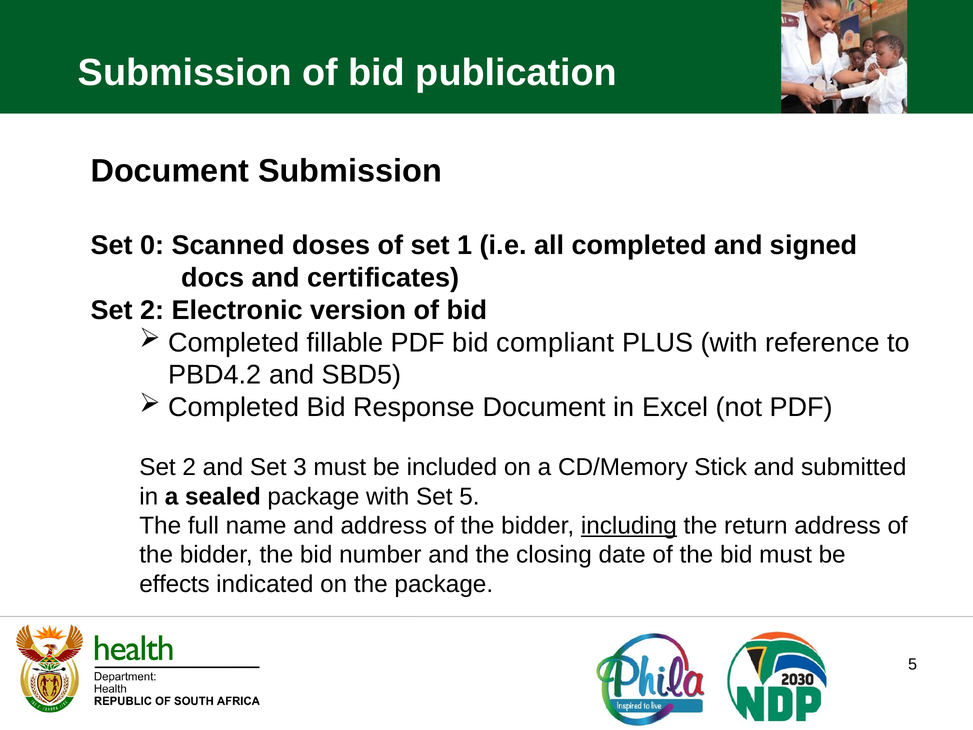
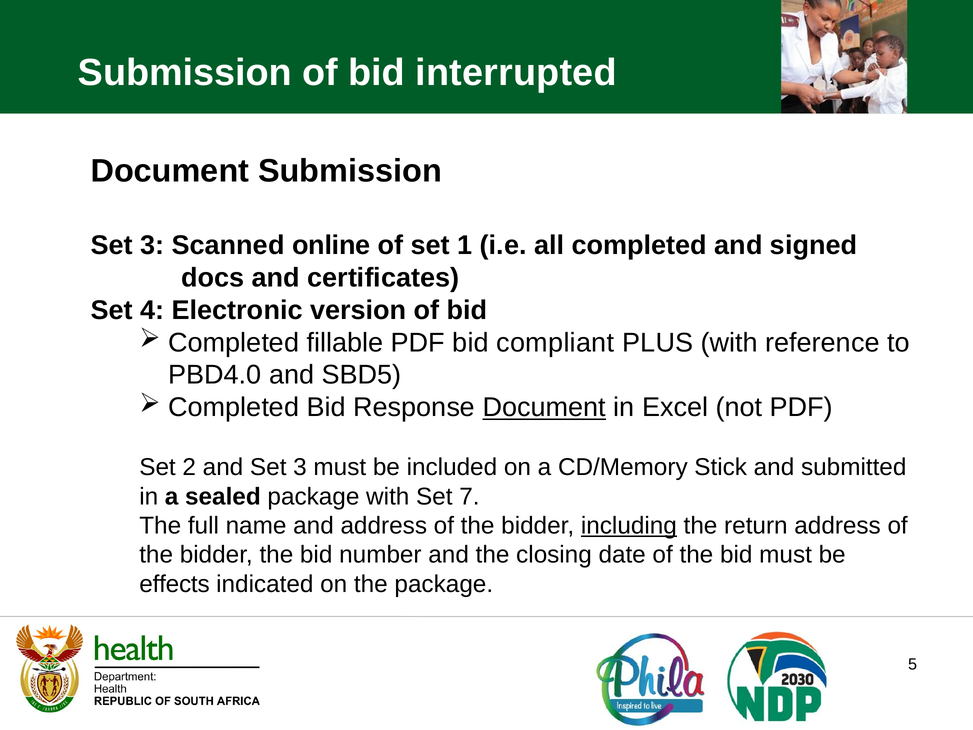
publication: publication -> interrupted
0 at (152, 245): 0 -> 3
doses: doses -> online
2 at (152, 310): 2 -> 4
PBD4.2: PBD4.2 -> PBD4.0
Document at (544, 407) underline: none -> present
Set 5: 5 -> 7
